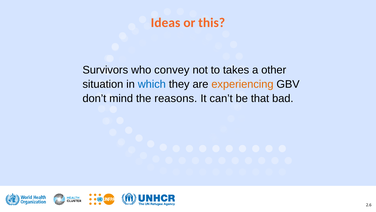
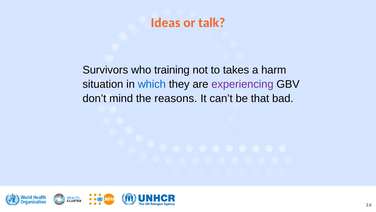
this: this -> talk
convey: convey -> training
other: other -> harm
experiencing colour: orange -> purple
